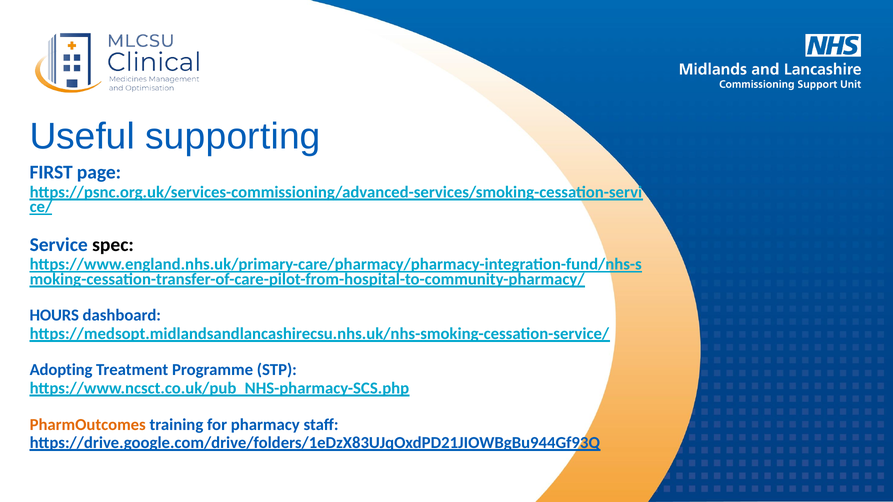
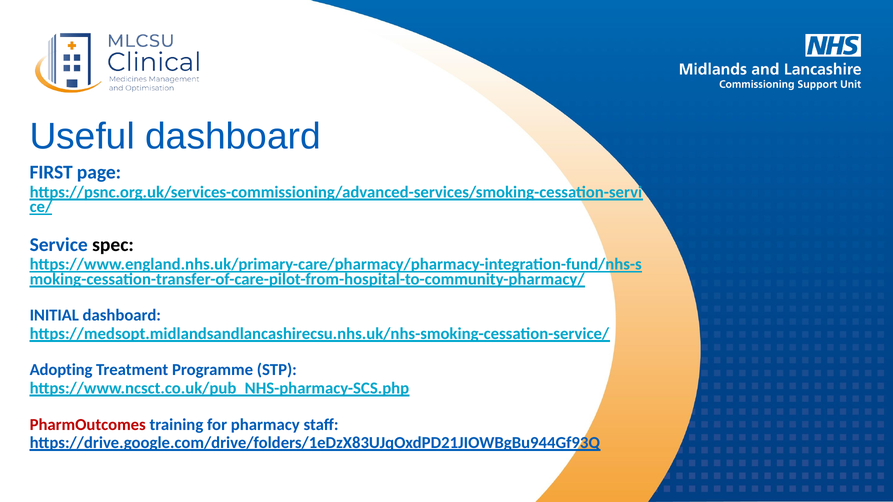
Useful supporting: supporting -> dashboard
HOURS: HOURS -> INITIAL
PharmOutcomes colour: orange -> red
